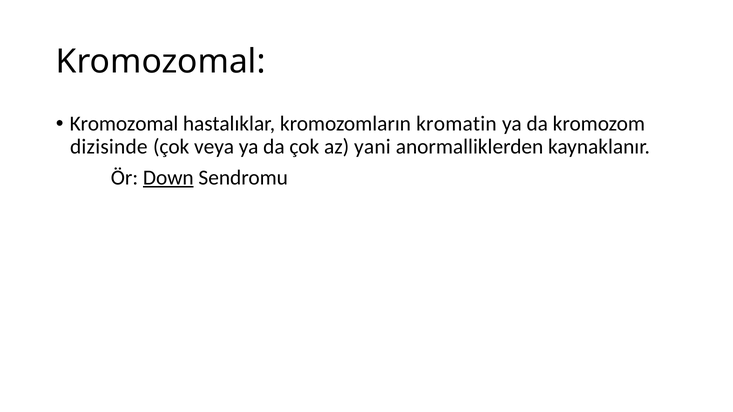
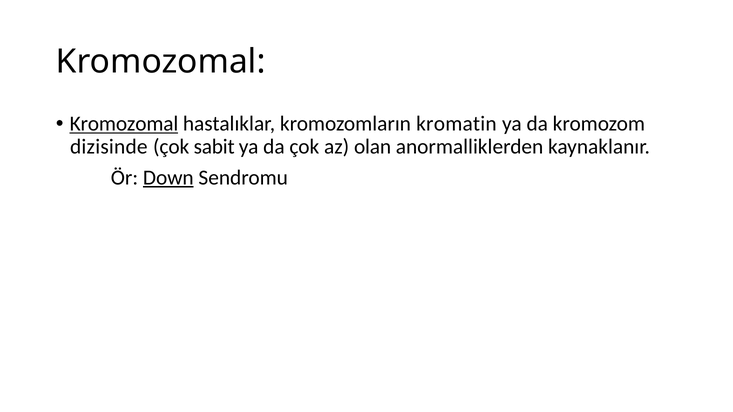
Kromozomal at (124, 124) underline: none -> present
veya: veya -> sabit
yani: yani -> olan
